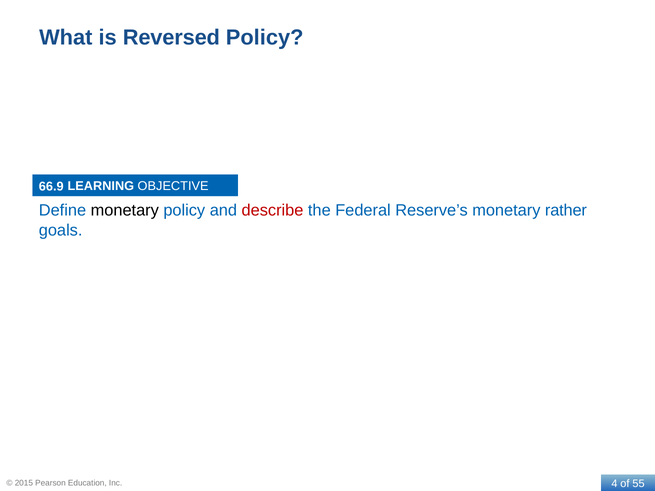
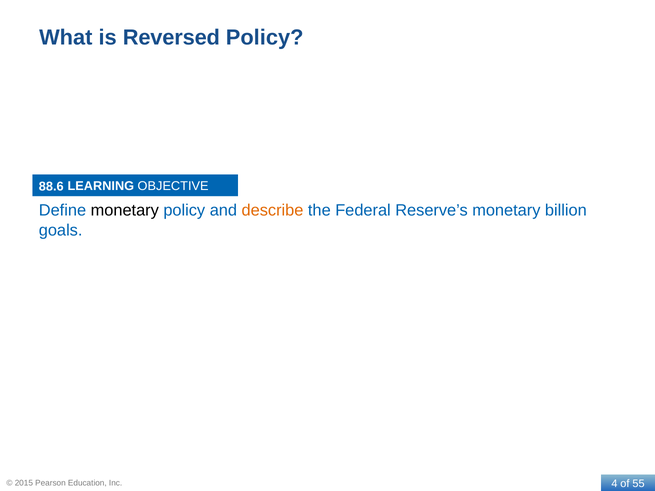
66.9: 66.9 -> 88.6
describe colour: red -> orange
rather: rather -> billion
